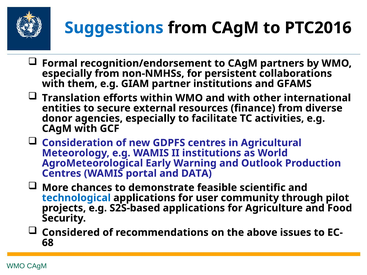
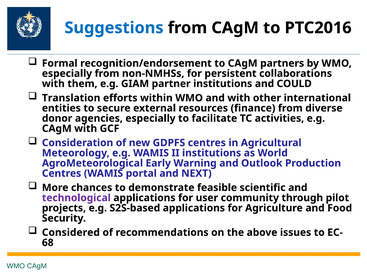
GFAMS: GFAMS -> COULD
DATA: DATA -> NEXT
technological colour: blue -> purple
